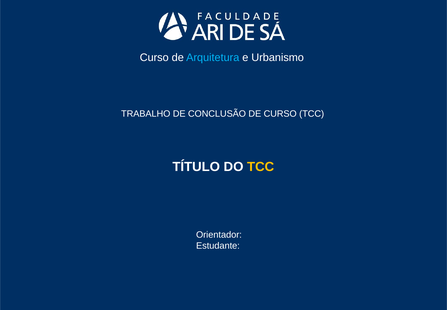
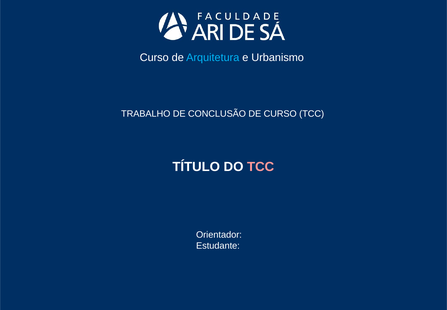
TCC at (261, 167) colour: yellow -> pink
